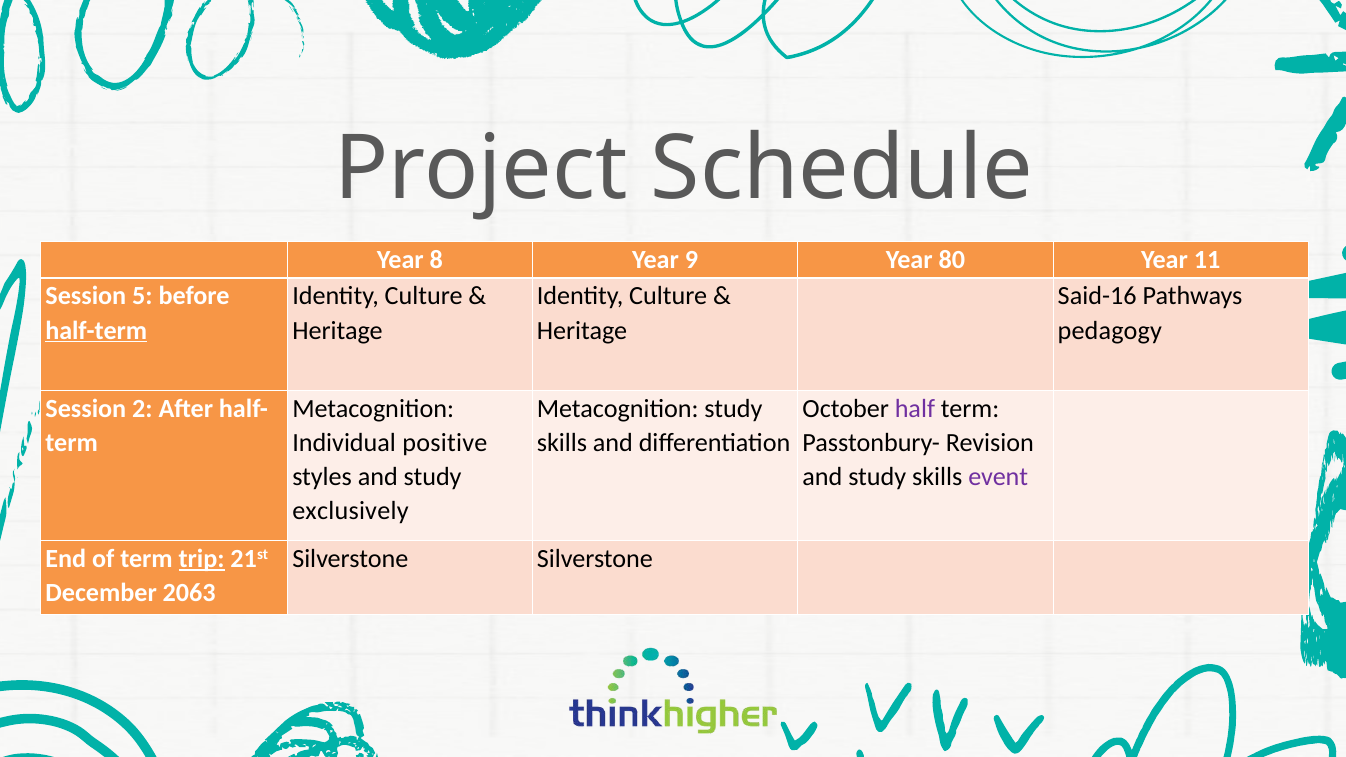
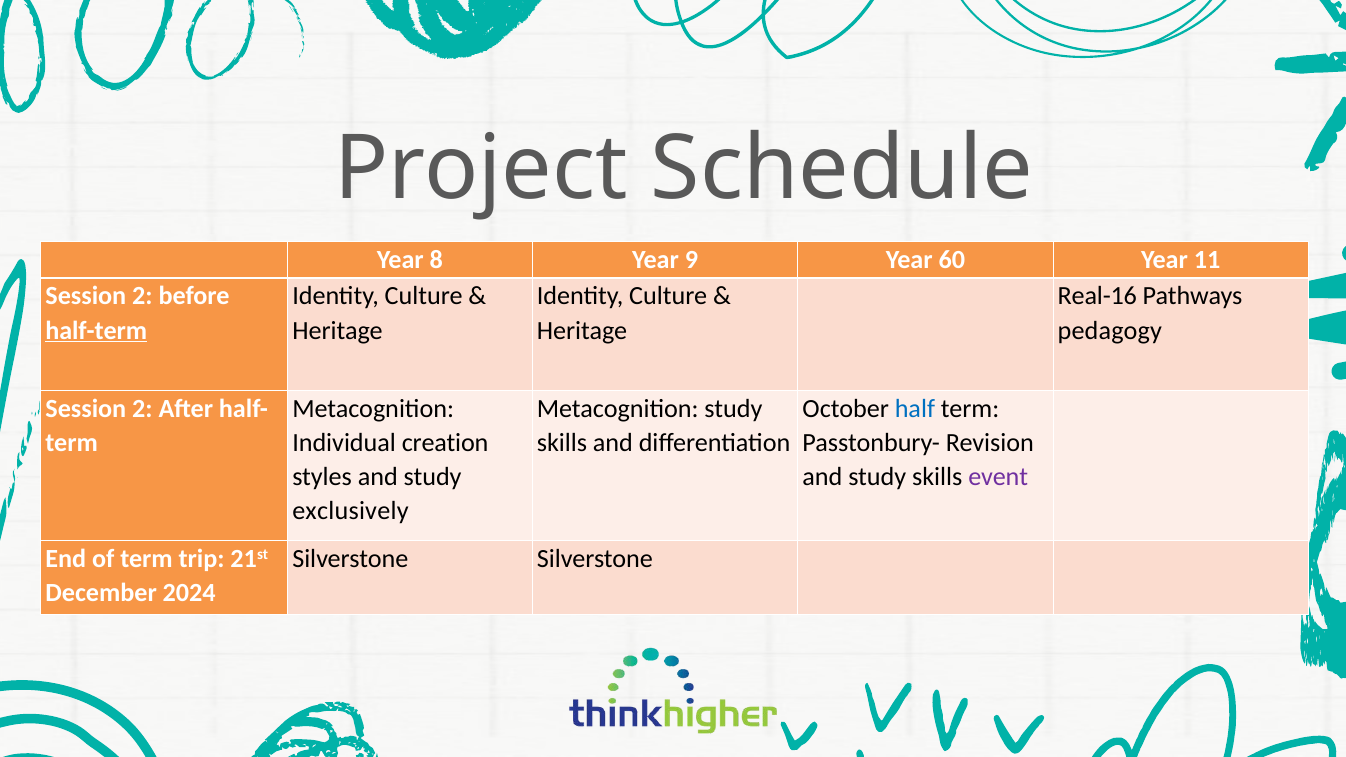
80: 80 -> 60
5 at (142, 296): 5 -> 2
Said-16: Said-16 -> Real-16
half colour: purple -> blue
positive: positive -> creation
trip underline: present -> none
2063: 2063 -> 2024
